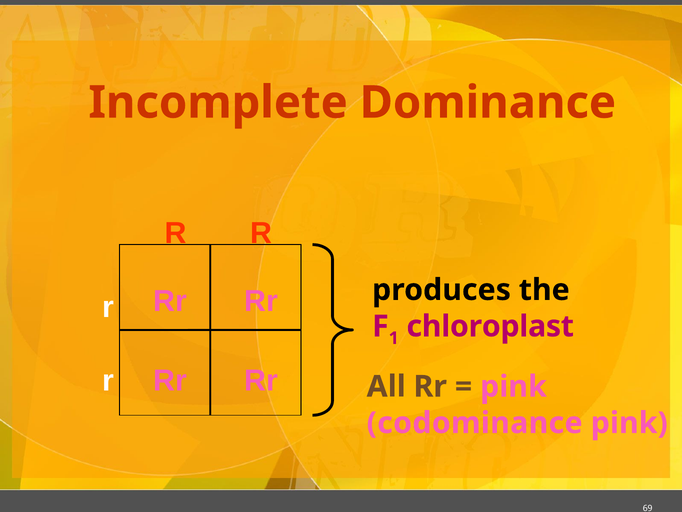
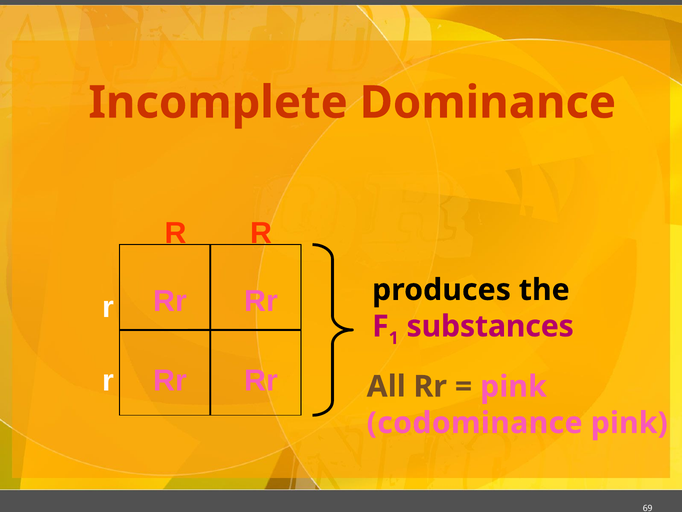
chloroplast: chloroplast -> substances
